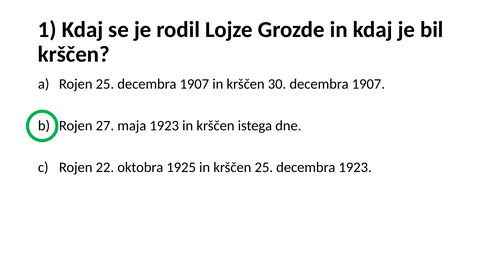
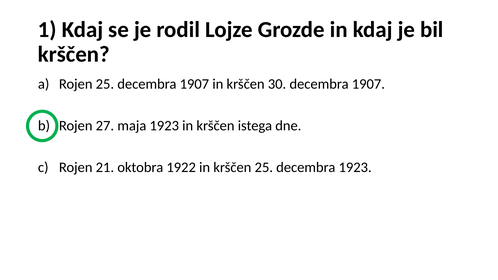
22: 22 -> 21
1925: 1925 -> 1922
